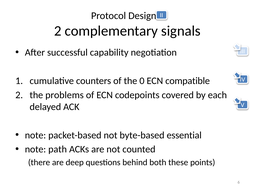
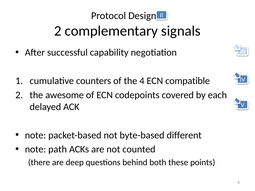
0: 0 -> 4
problems: problems -> awesome
essential: essential -> different
